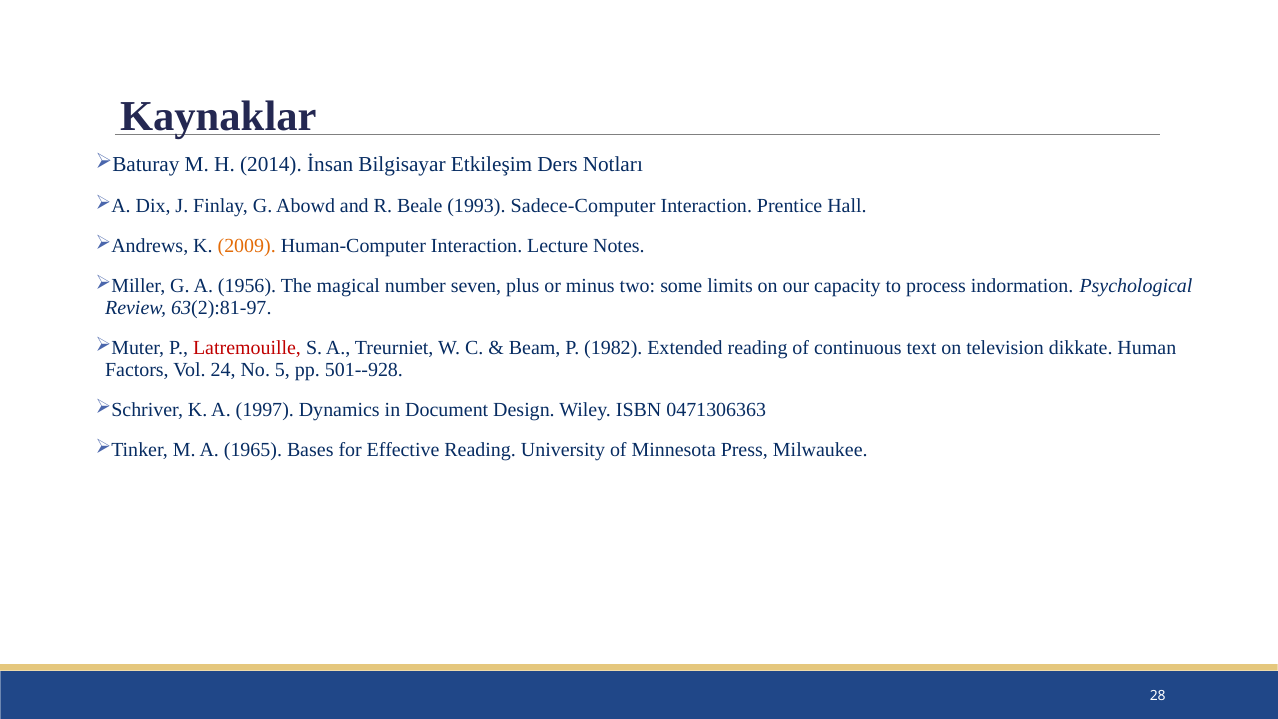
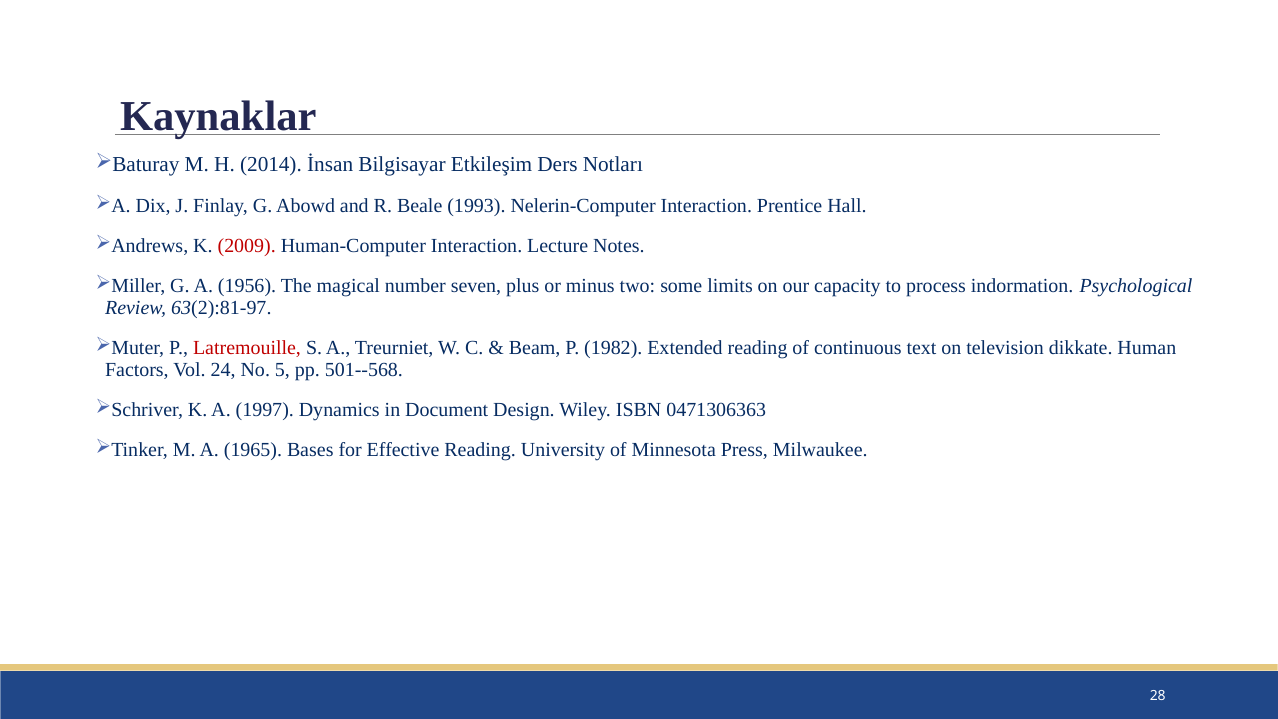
Sadece-Computer: Sadece-Computer -> Nelerin-Computer
2009 colour: orange -> red
501--928: 501--928 -> 501--568
